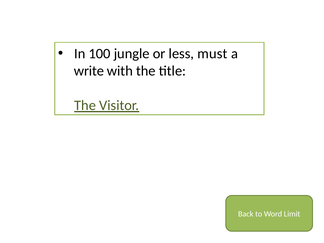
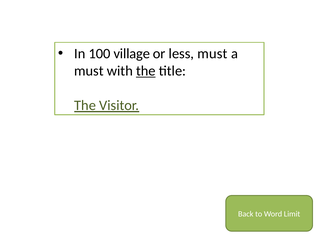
jungle: jungle -> village
write at (89, 71): write -> must
the at (146, 71) underline: none -> present
